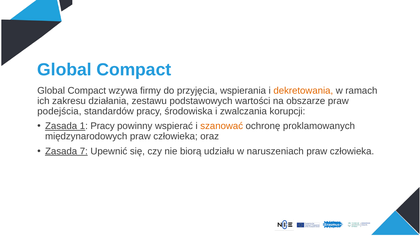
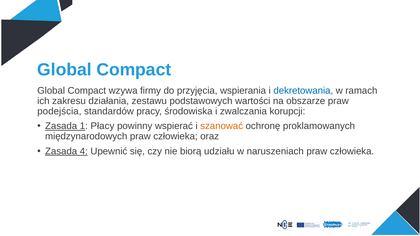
dekretowania colour: orange -> blue
1 Pracy: Pracy -> Płacy
7: 7 -> 4
